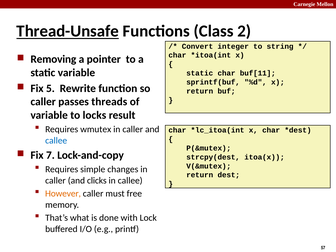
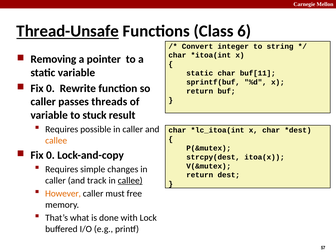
2: 2 -> 6
5 at (50, 88): 5 -> 0
locks: locks -> stuck
wmutex: wmutex -> possible
callee at (56, 140) colour: blue -> orange
7 at (50, 155): 7 -> 0
clicks: clicks -> track
callee at (130, 180) underline: none -> present
